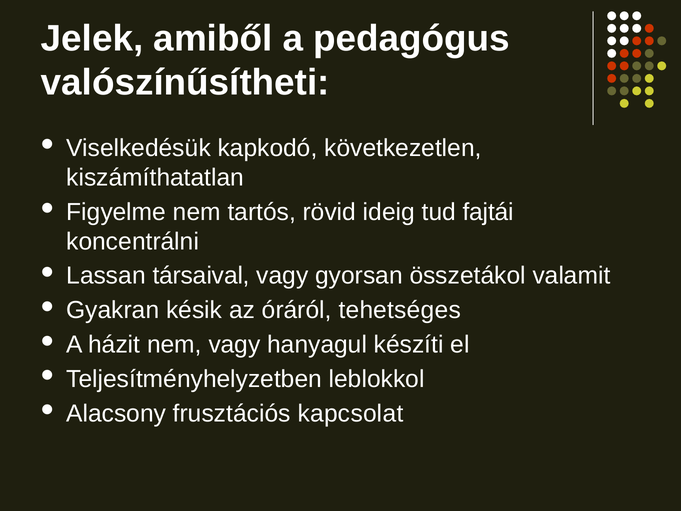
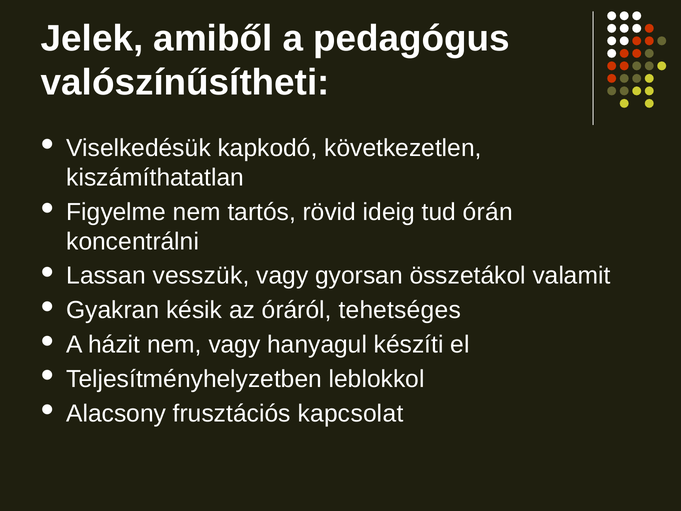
fajtái: fajtái -> órán
társaival: társaival -> vesszük
